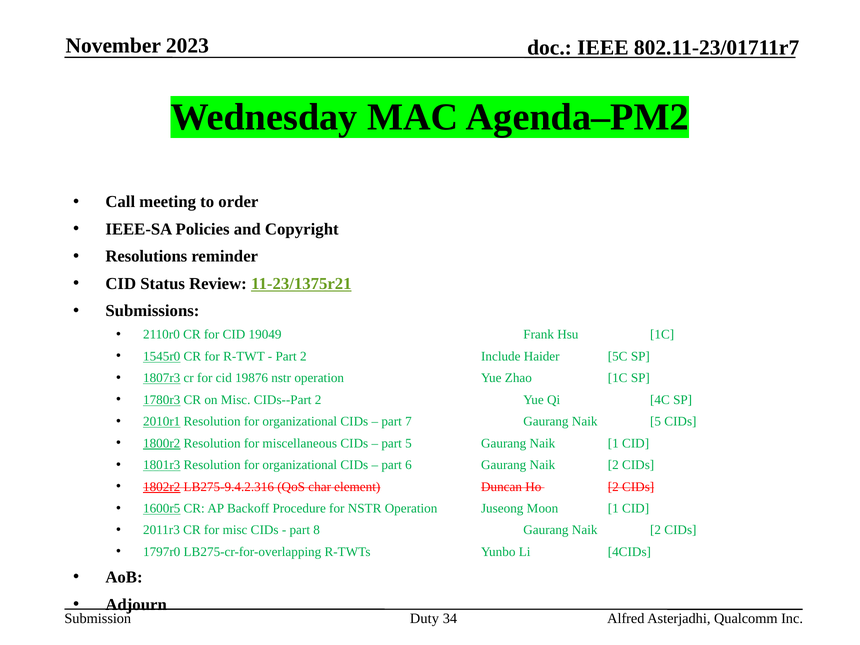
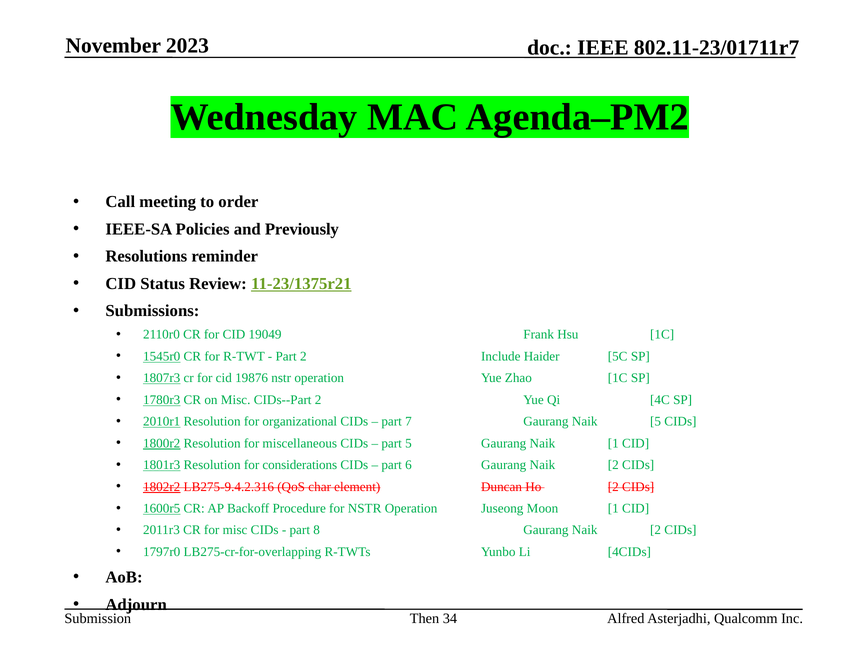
Copyright: Copyright -> Previously
1801r3 Resolution for organizational: organizational -> considerations
Duty: Duty -> Then
